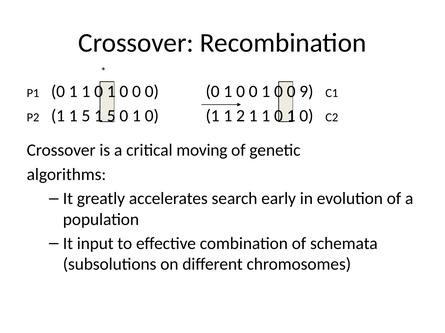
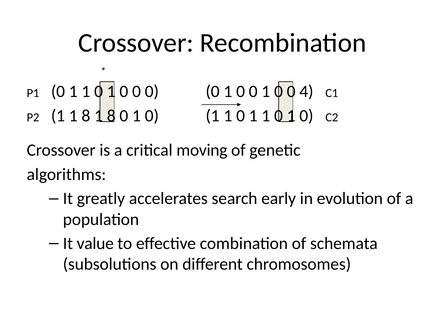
9: 9 -> 4
1 1 5: 5 -> 8
5 at (111, 116): 5 -> 8
2 at (241, 116): 2 -> 0
input: input -> value
